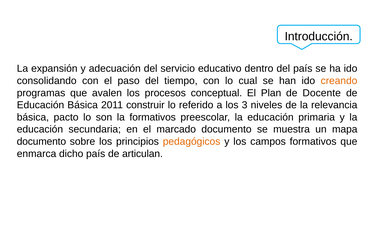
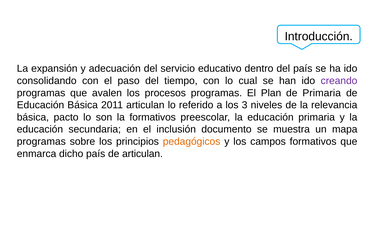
creando colour: orange -> purple
procesos conceptual: conceptual -> programas
de Docente: Docente -> Primaria
2011 construir: construir -> articulan
marcado: marcado -> inclusión
documento at (41, 142): documento -> programas
